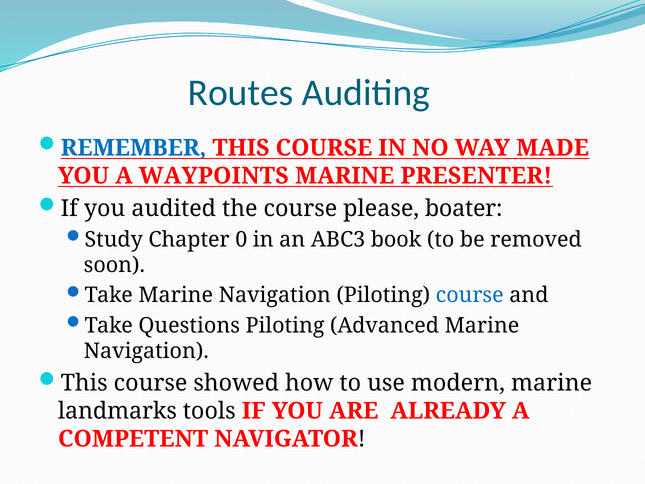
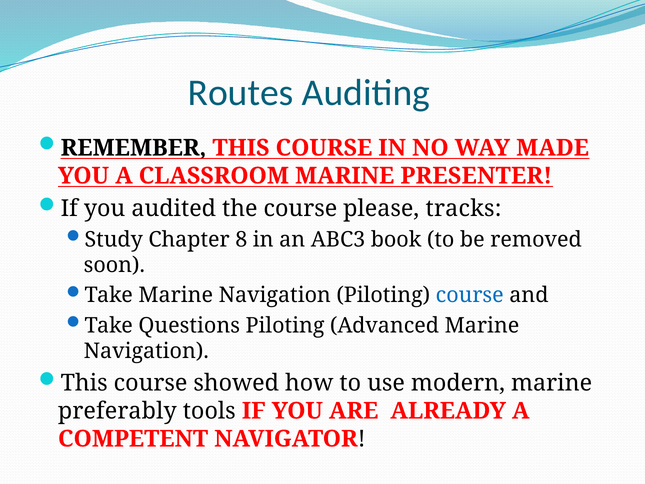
REMEMBER colour: blue -> black
WAYPOINTS: WAYPOINTS -> CLASSROOM
boater: boater -> tracks
0: 0 -> 8
landmarks: landmarks -> preferably
